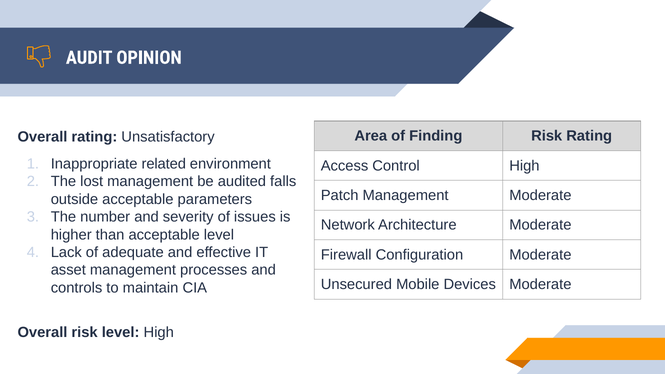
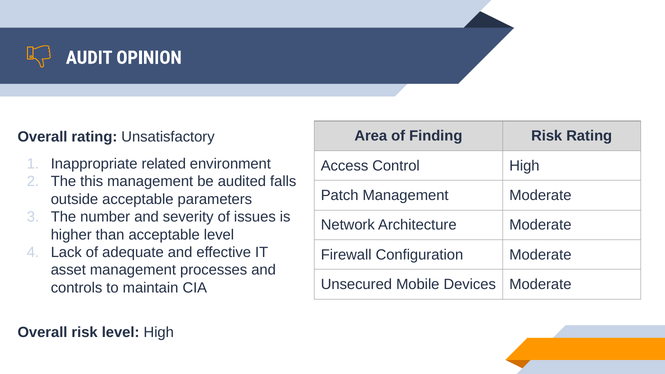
lost: lost -> this
